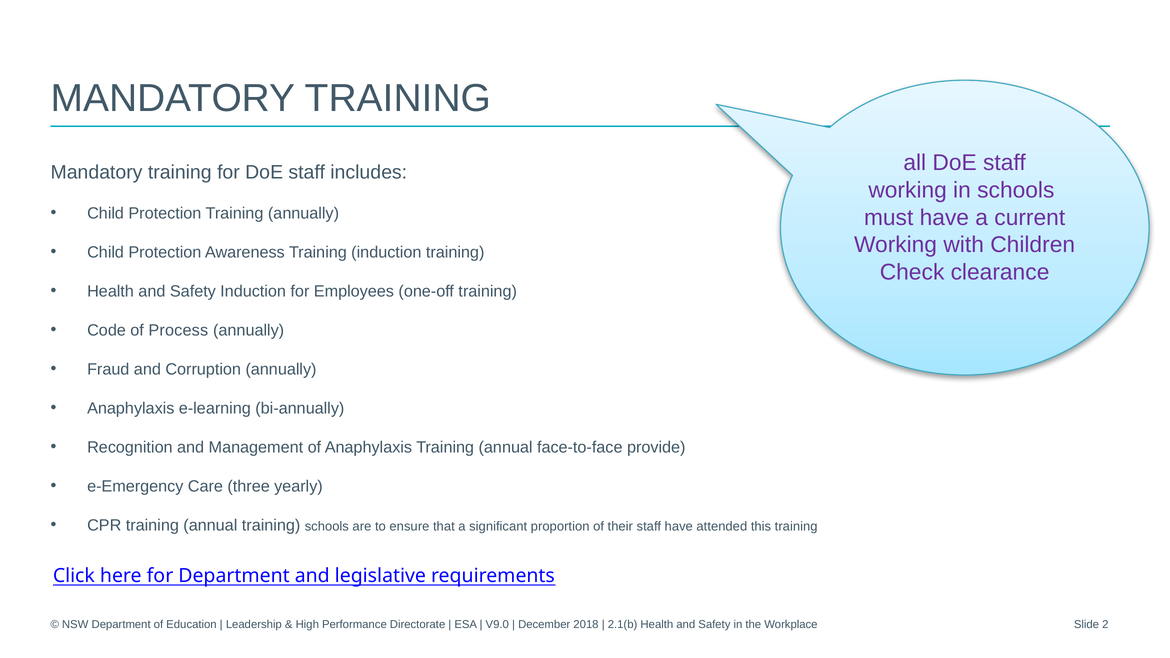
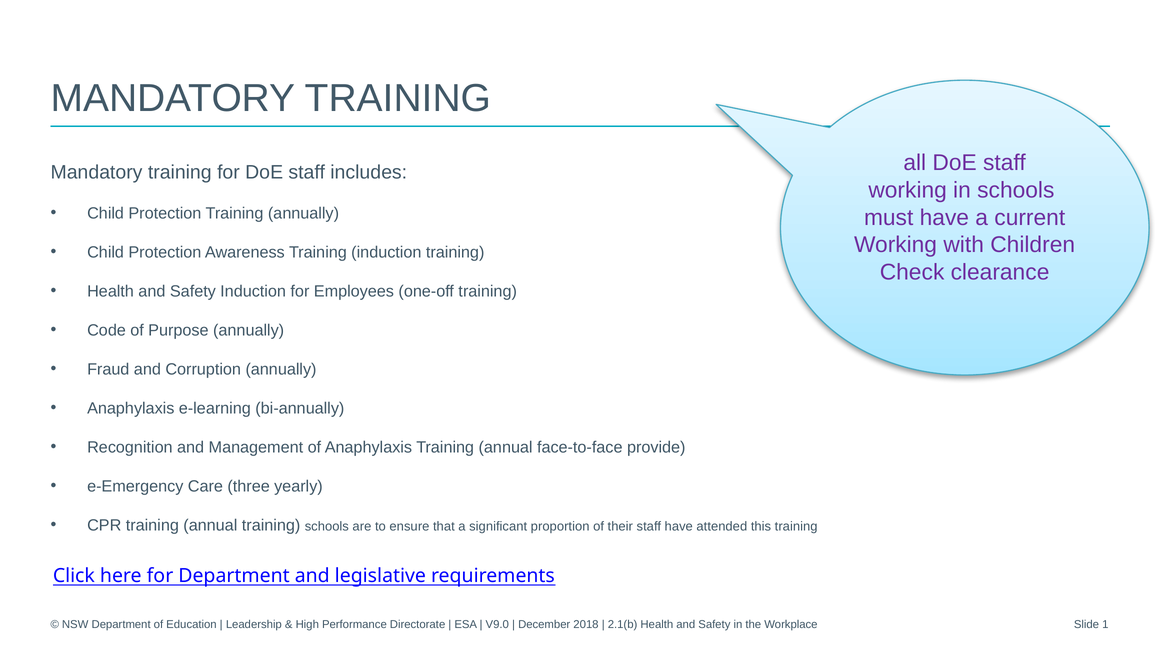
Process: Process -> Purpose
2: 2 -> 1
